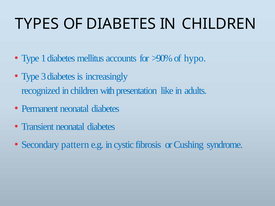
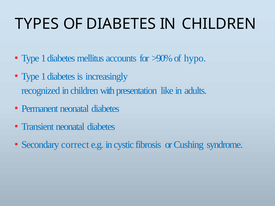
3 at (44, 76): 3 -> 1
pattern: pattern -> correct
